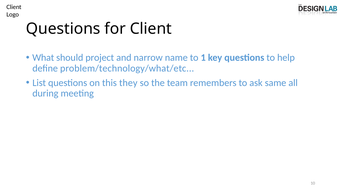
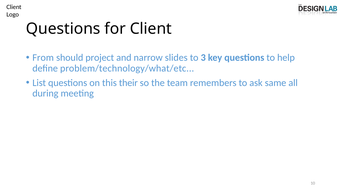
What: What -> From
name: name -> slides
1: 1 -> 3
they: they -> their
